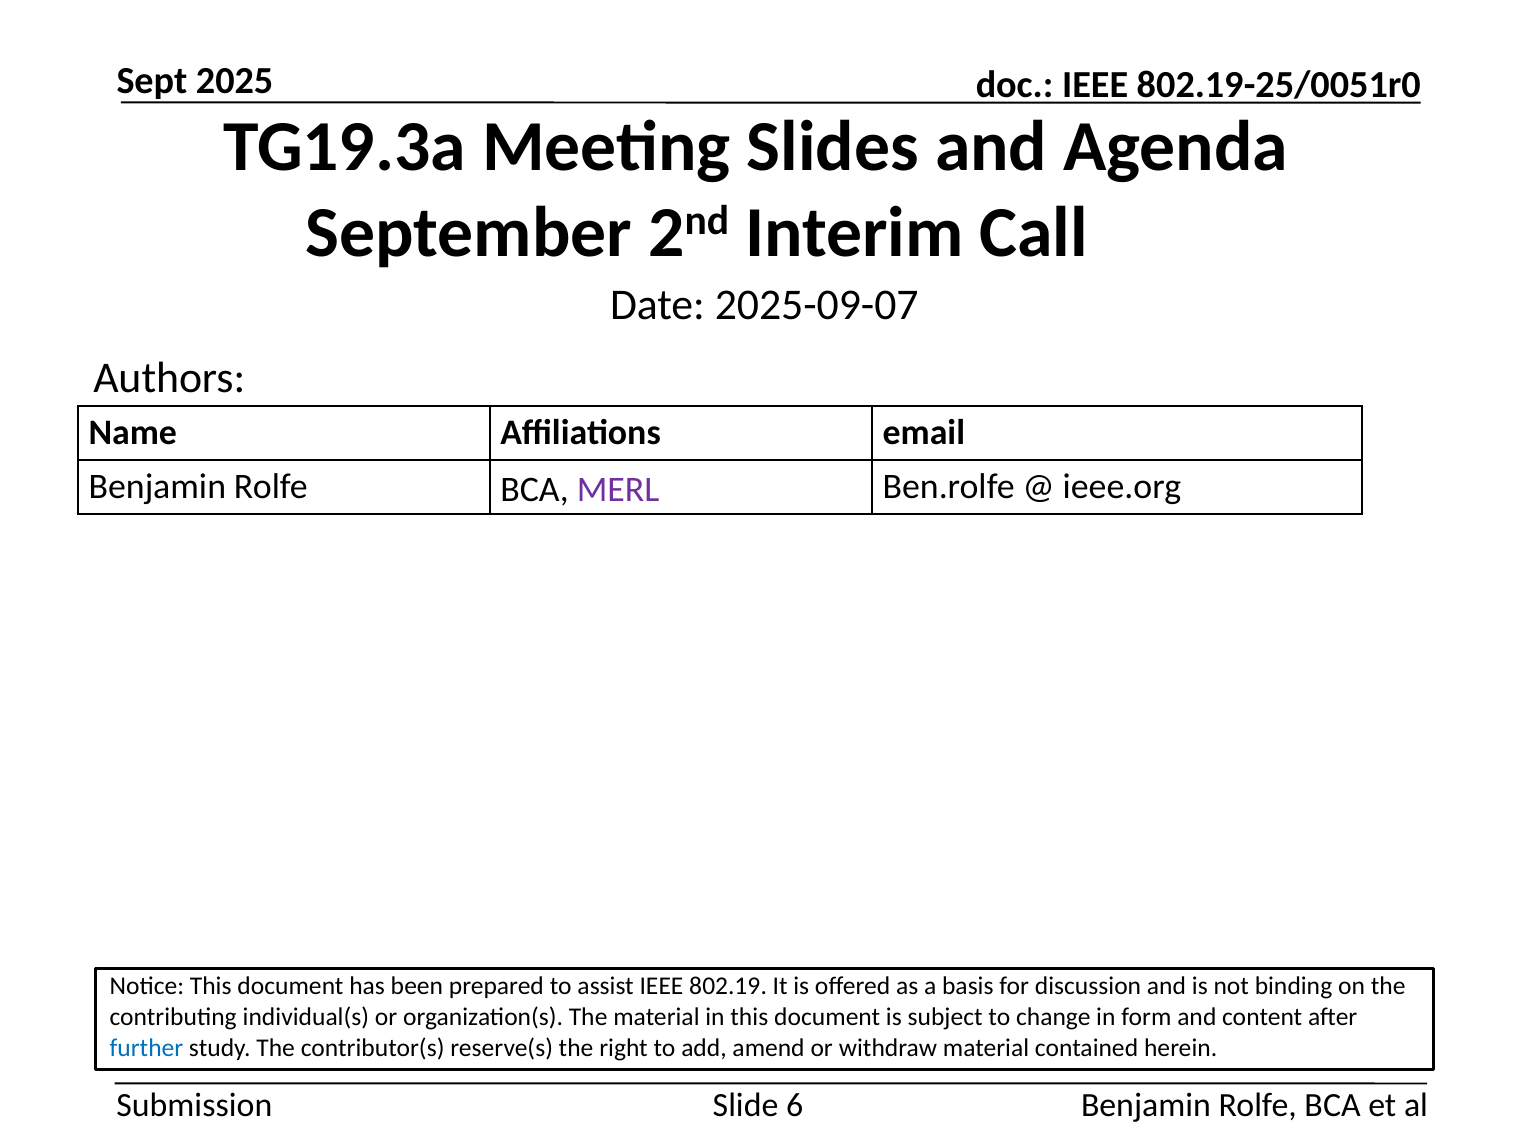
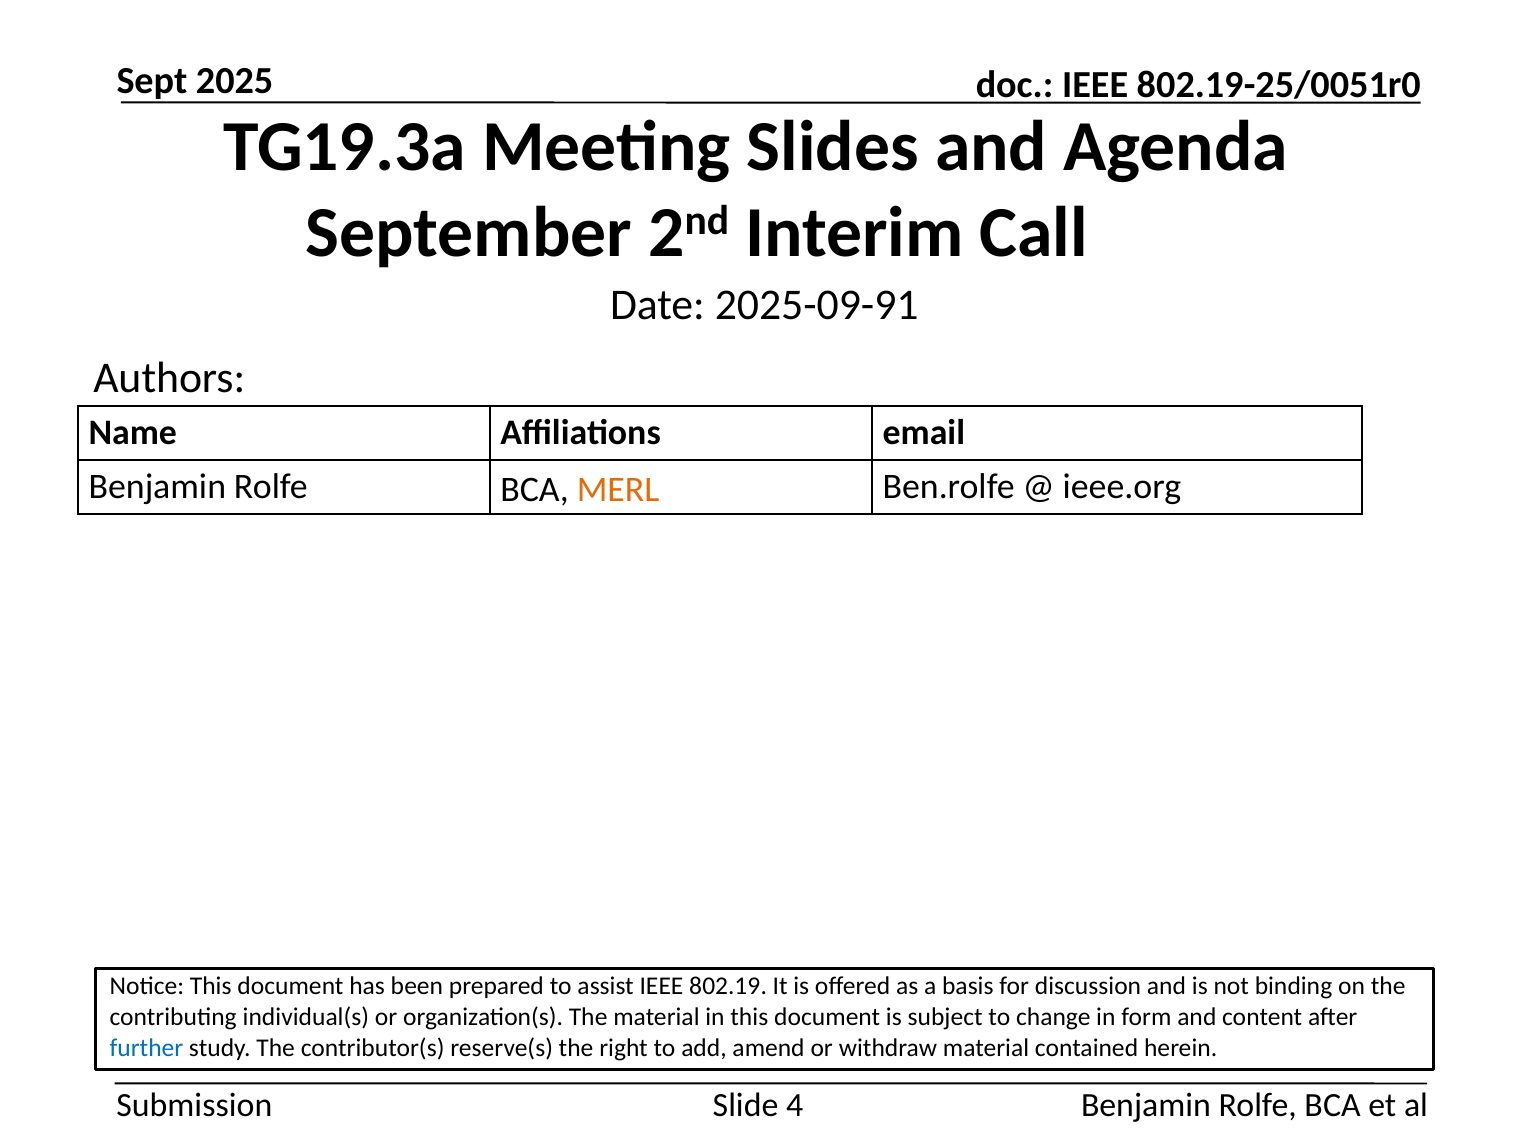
2025-09-07: 2025-09-07 -> 2025-09-91
MERL colour: purple -> orange
6: 6 -> 4
